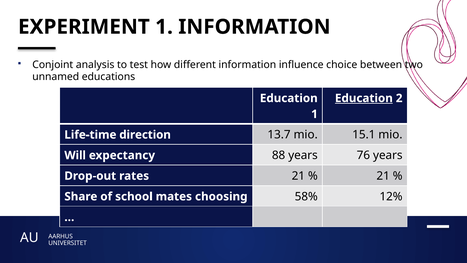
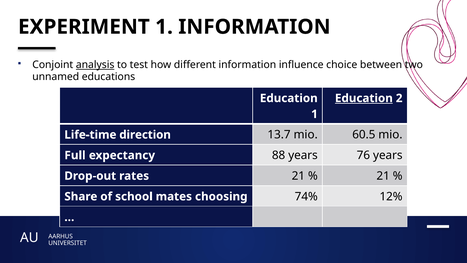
analysis underline: none -> present
15.1: 15.1 -> 60.5
Will: Will -> Full
58%: 58% -> 74%
